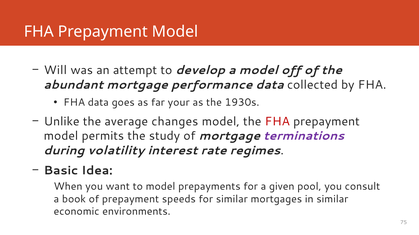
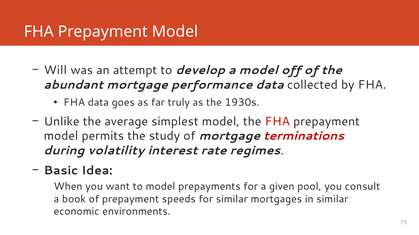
your: your -> truly
changes: changes -> simplest
terminations colour: purple -> red
